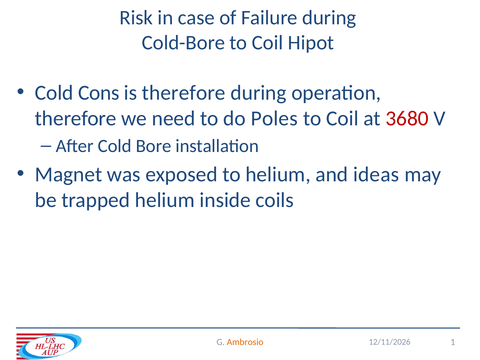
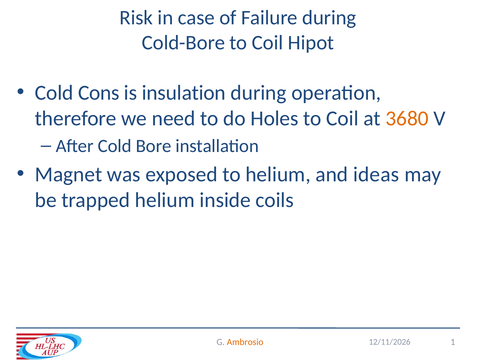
is therefore: therefore -> insulation
Poles: Poles -> Holes
3680 colour: red -> orange
